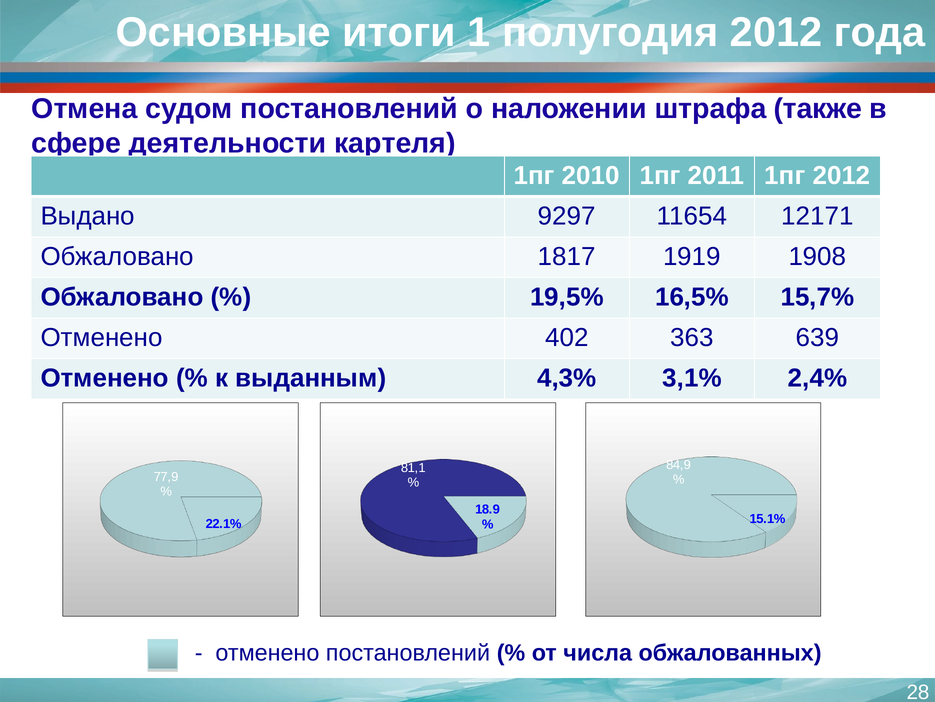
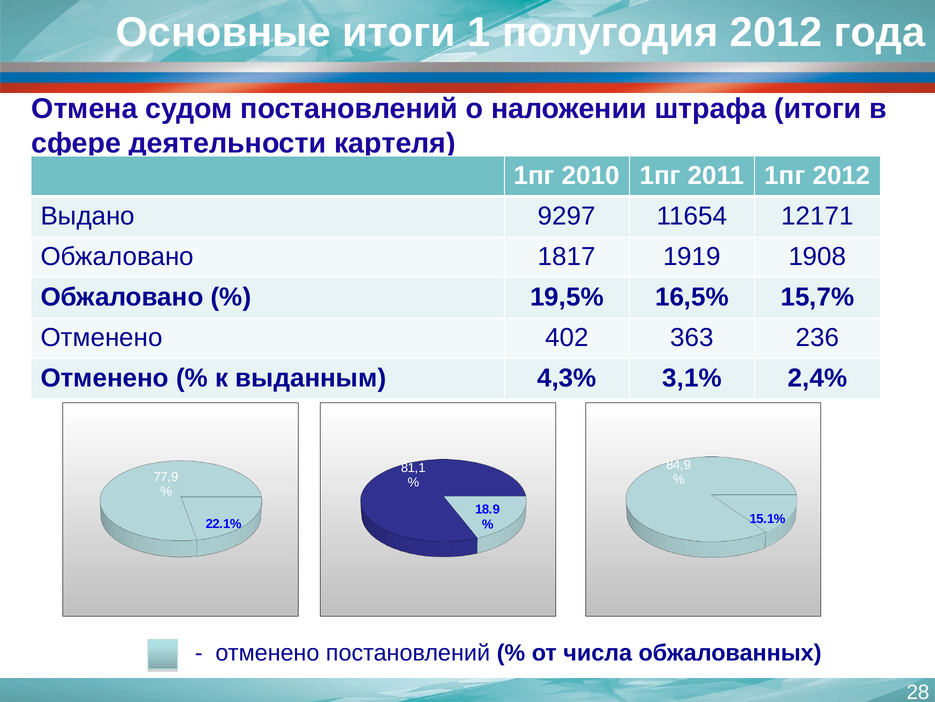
штрафа также: также -> итоги
639: 639 -> 236
